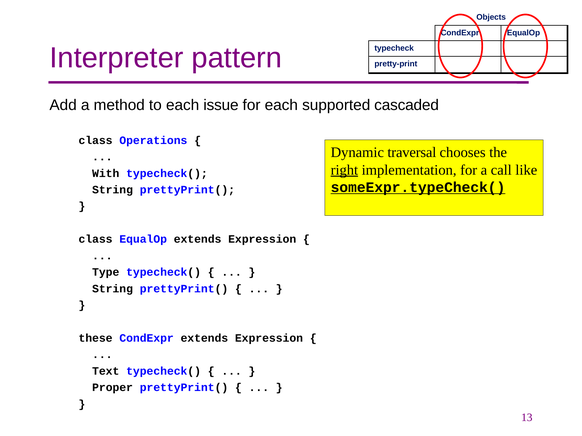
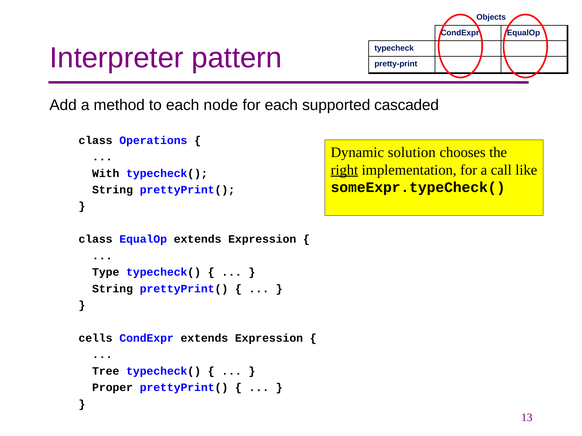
issue: issue -> node
traversal: traversal -> solution
someExpr.typeCheck( underline: present -> none
these: these -> cells
Text: Text -> Tree
